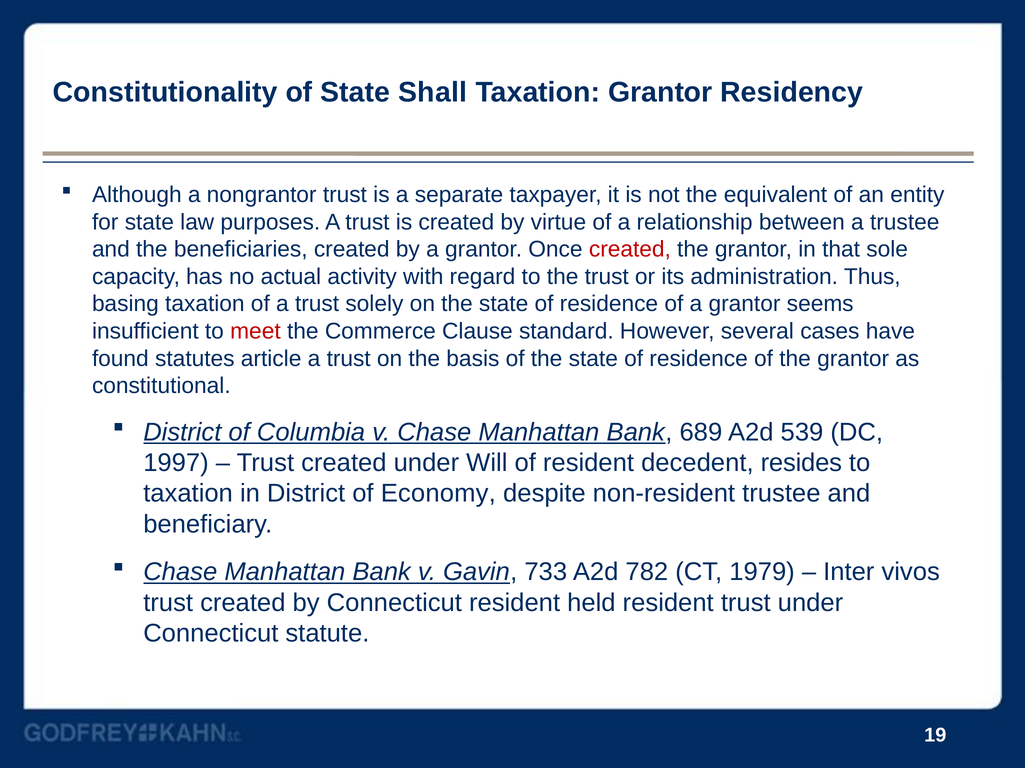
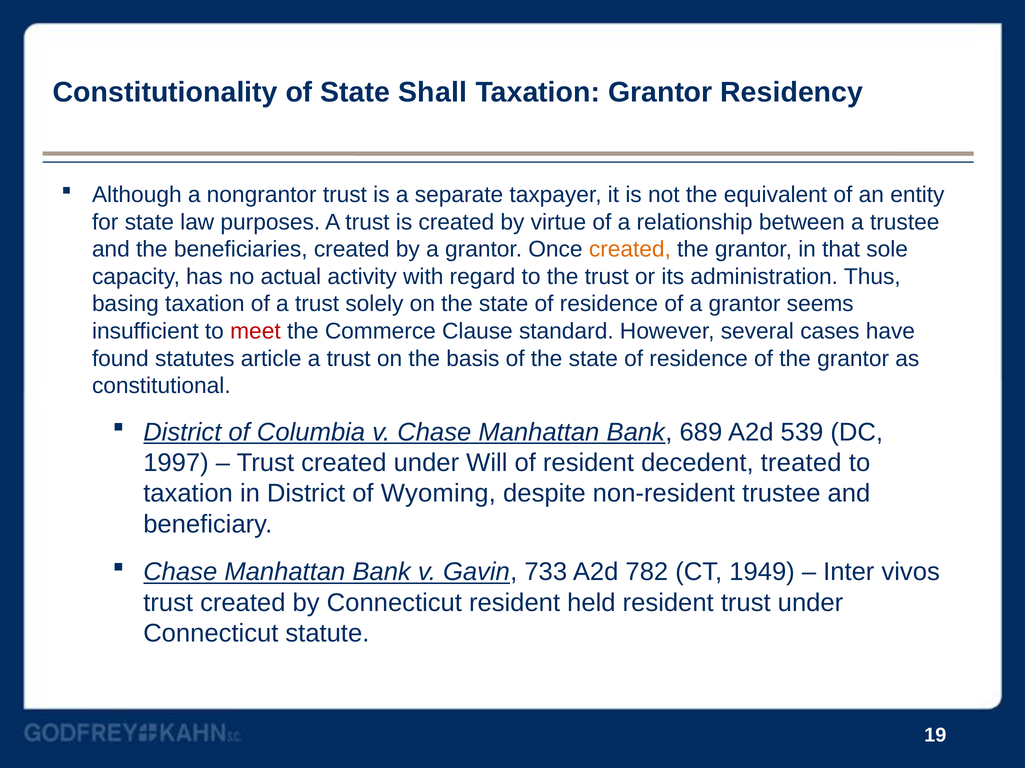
created at (630, 250) colour: red -> orange
resides: resides -> treated
Economy: Economy -> Wyoming
1979: 1979 -> 1949
